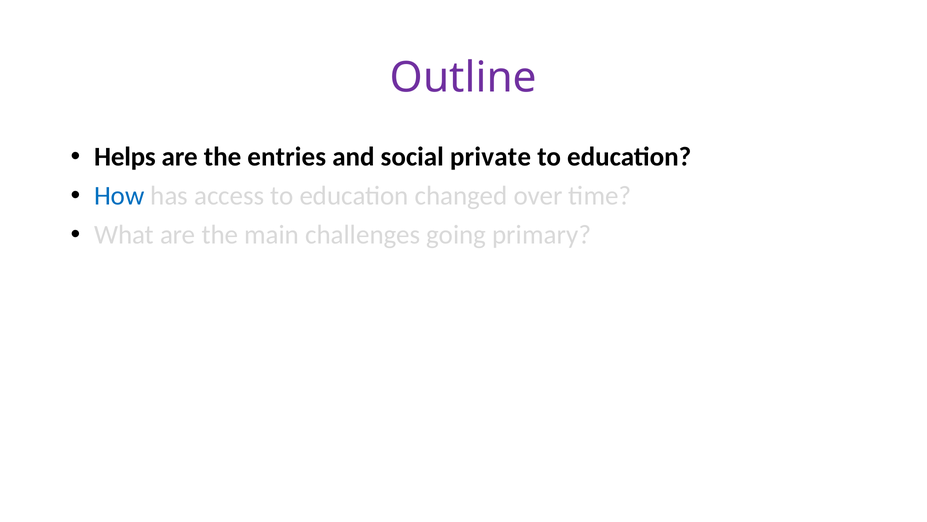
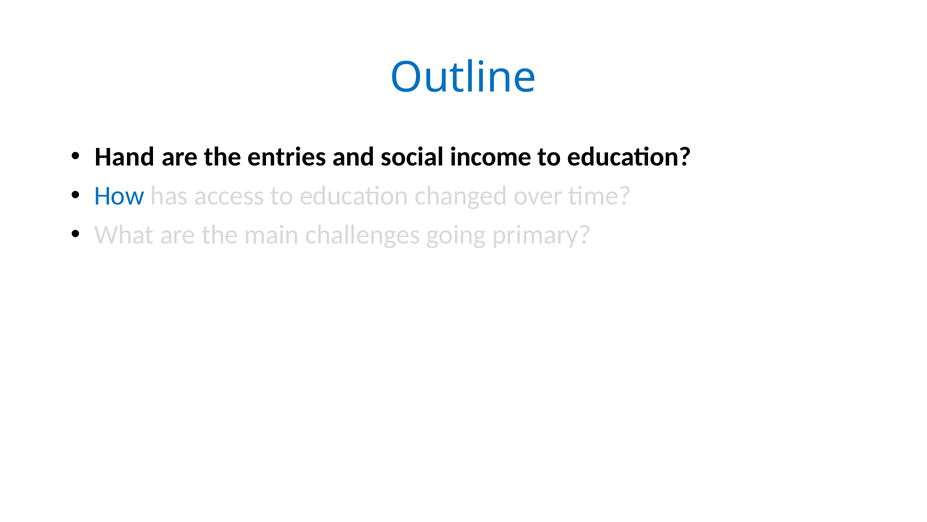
Outline colour: purple -> blue
Helps: Helps -> Hand
private: private -> income
